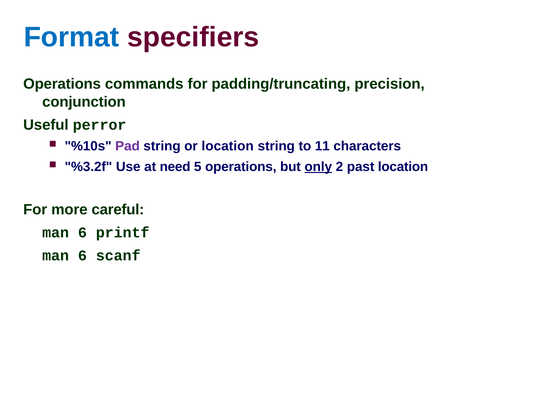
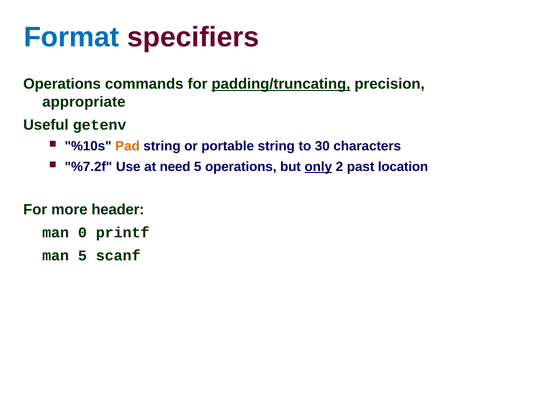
padding/truncating underline: none -> present
conjunction: conjunction -> appropriate
perror: perror -> getenv
Pad colour: purple -> orange
or location: location -> portable
11: 11 -> 30
%3.2f: %3.2f -> %7.2f
careful: careful -> header
6 at (82, 233): 6 -> 0
6 at (82, 256): 6 -> 5
